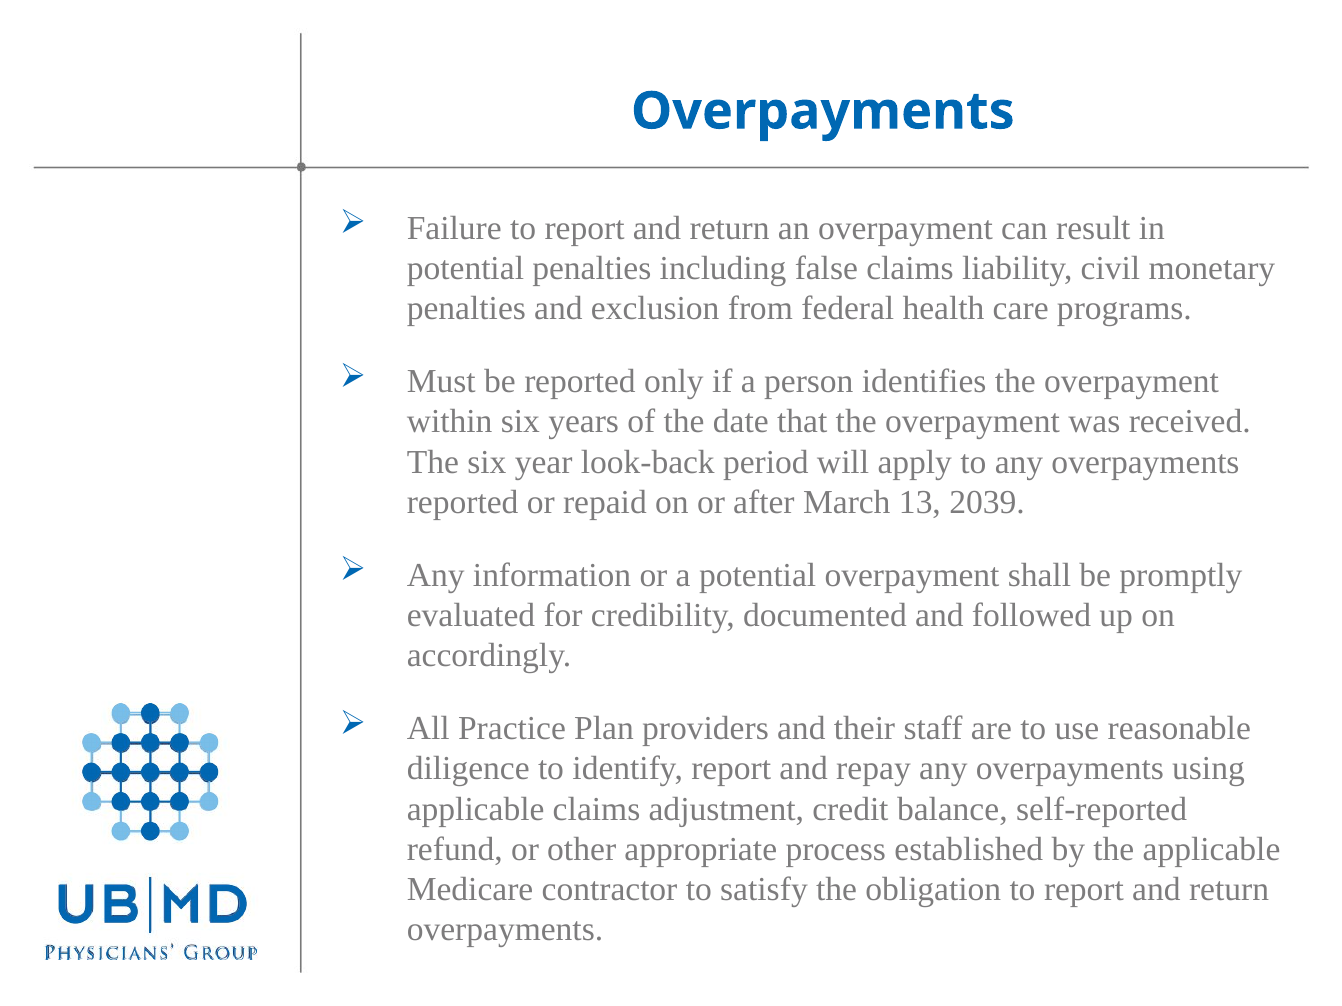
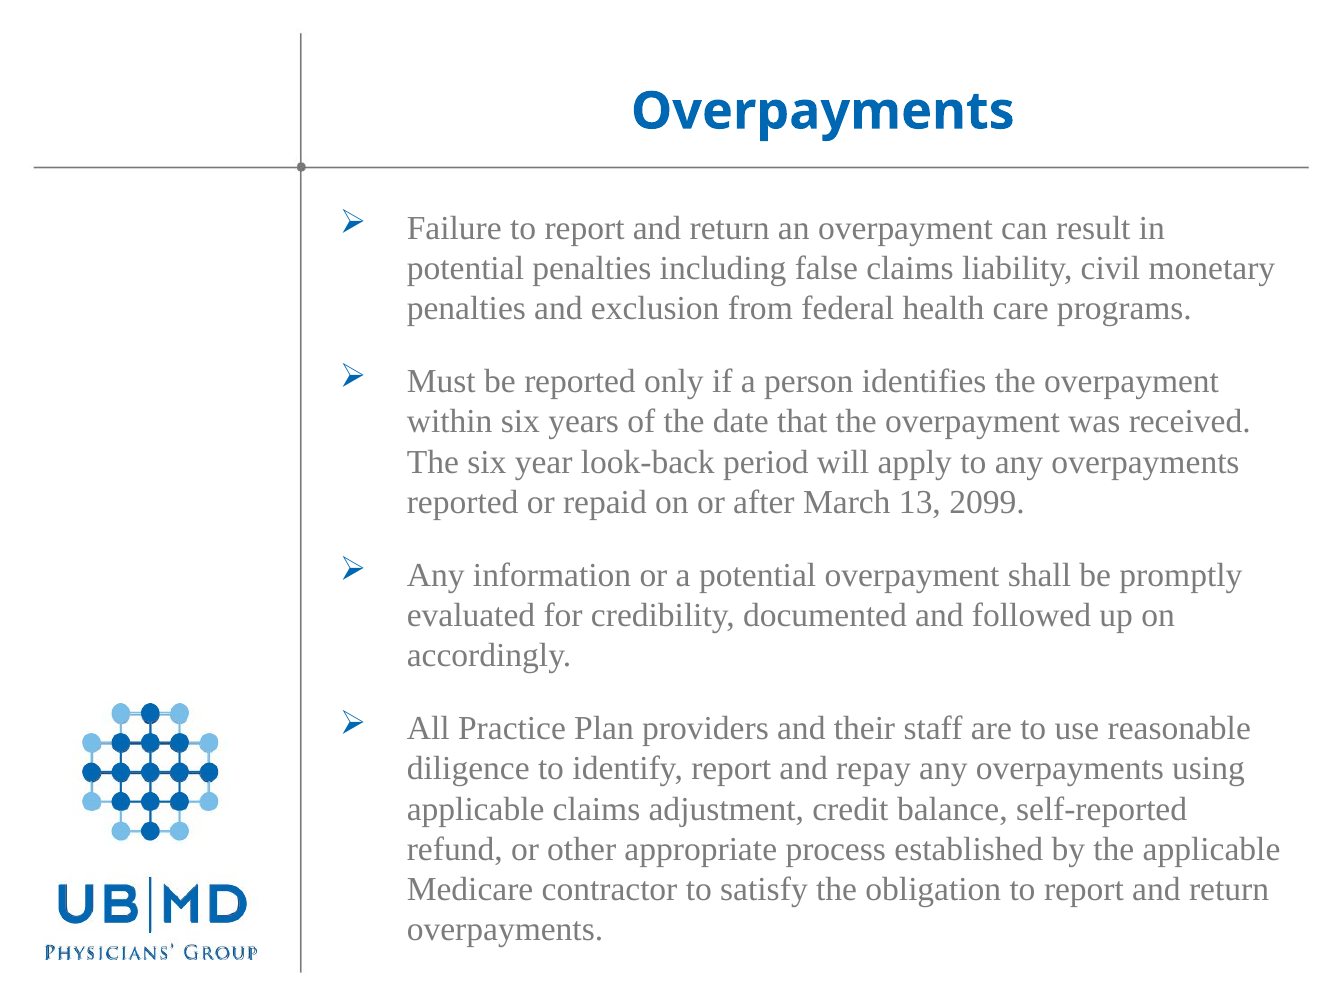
2039: 2039 -> 2099
